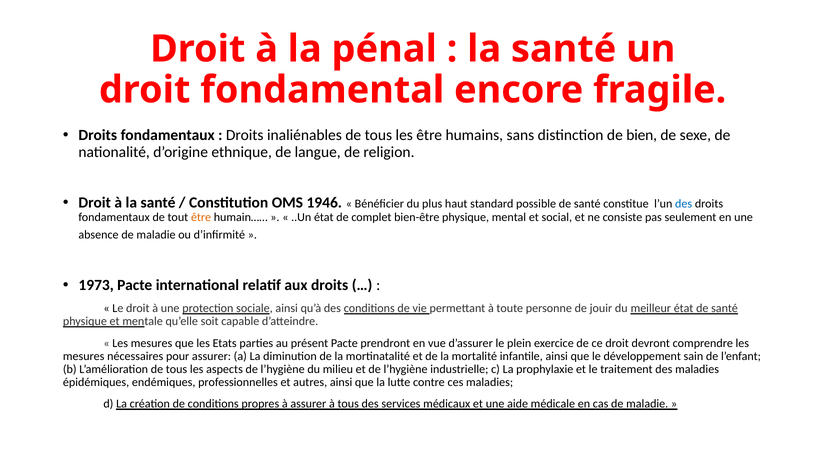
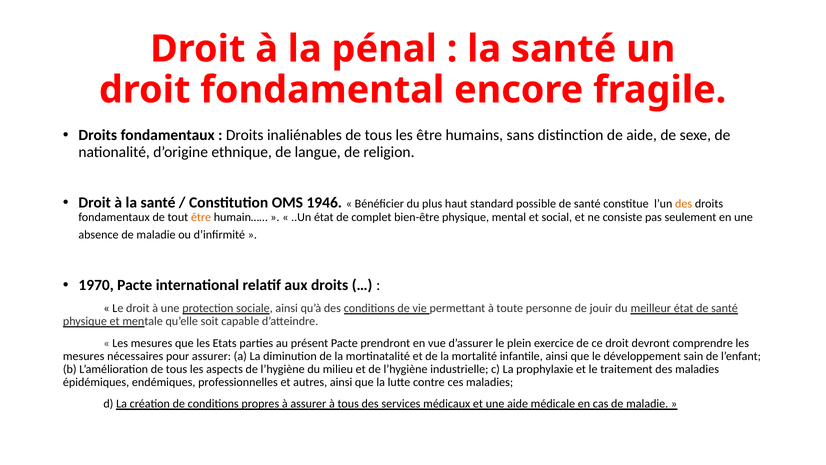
de bien: bien -> aide
des at (684, 204) colour: blue -> orange
1973: 1973 -> 1970
